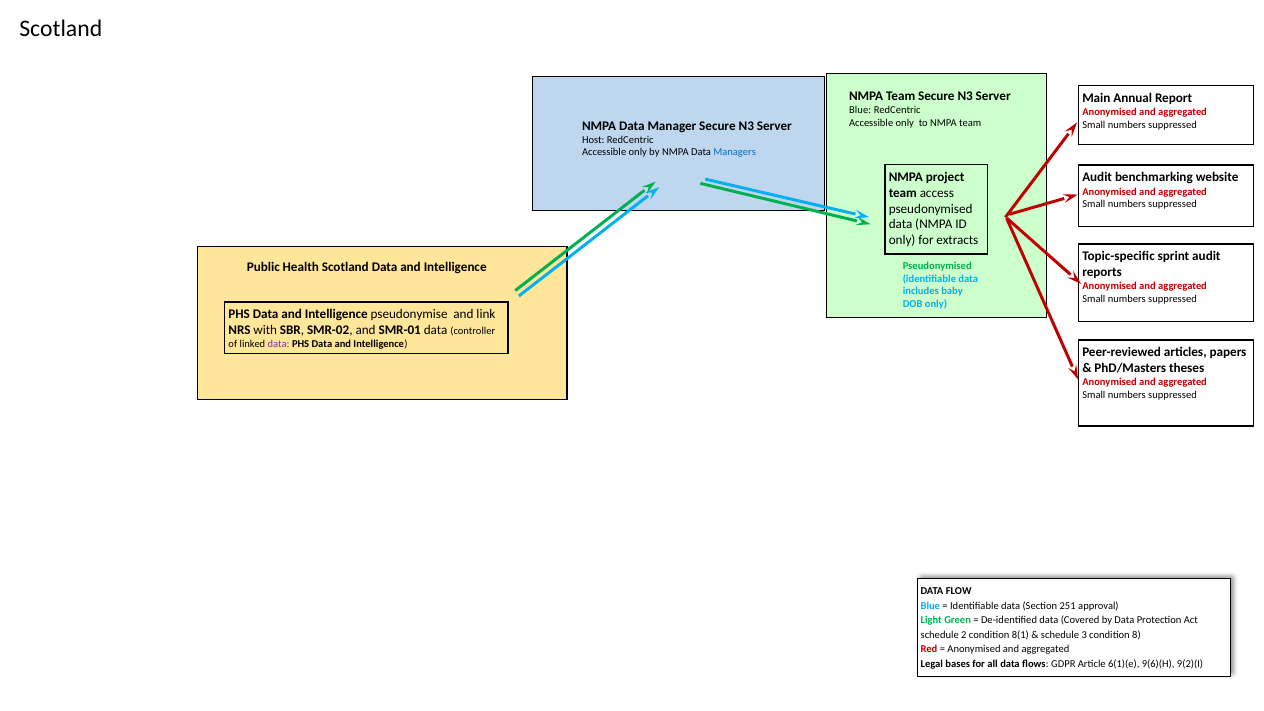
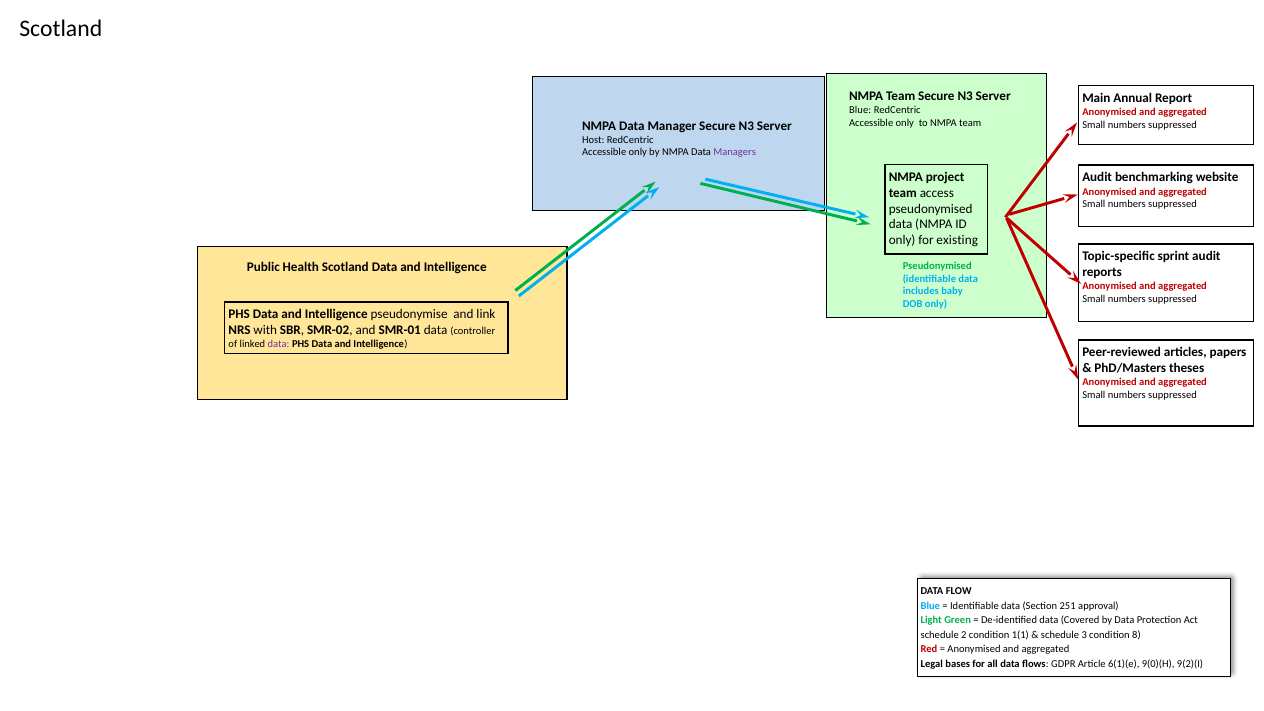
Managers colour: blue -> purple
extracts: extracts -> existing
8(1: 8(1 -> 1(1
9(6)(H: 9(6)(H -> 9(0)(H
